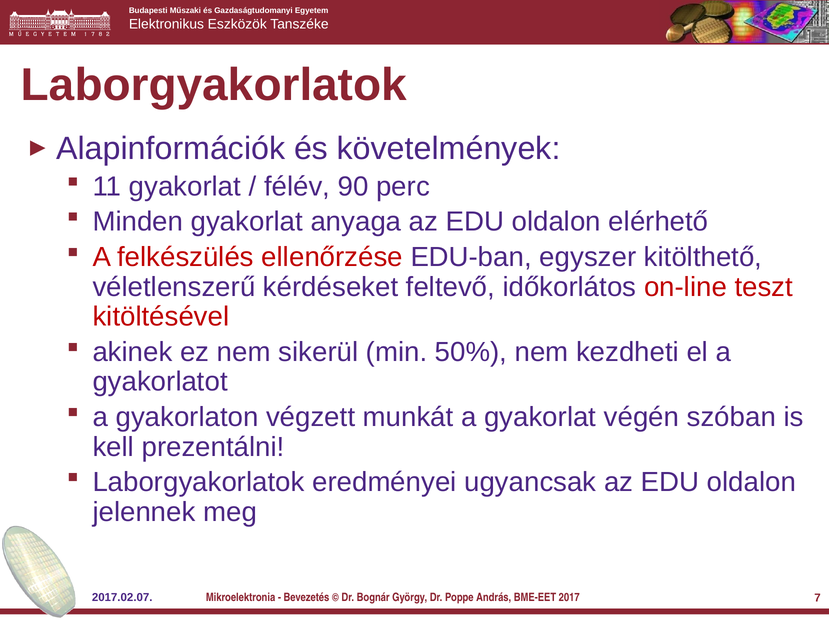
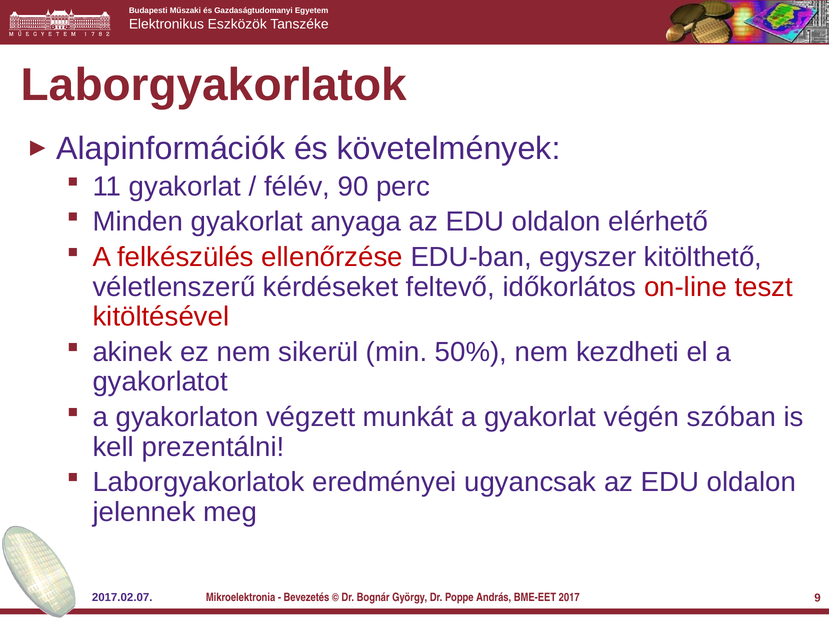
7: 7 -> 9
